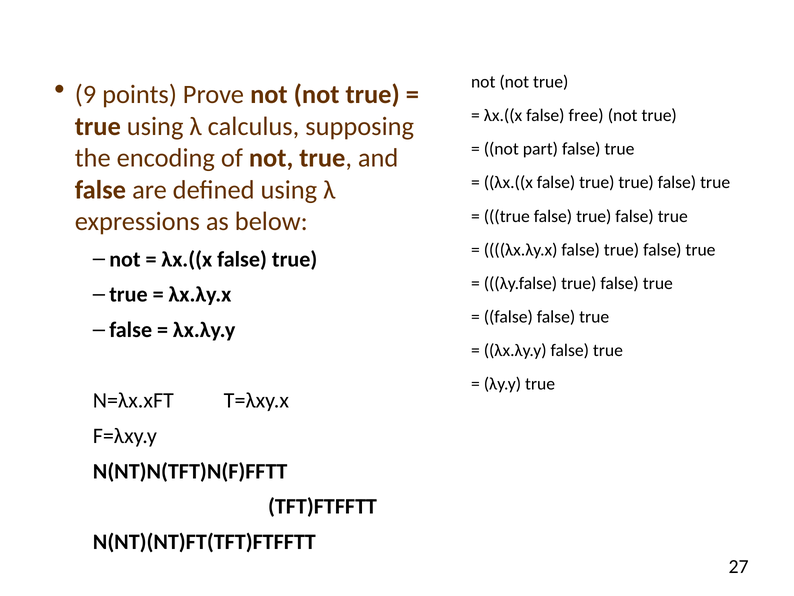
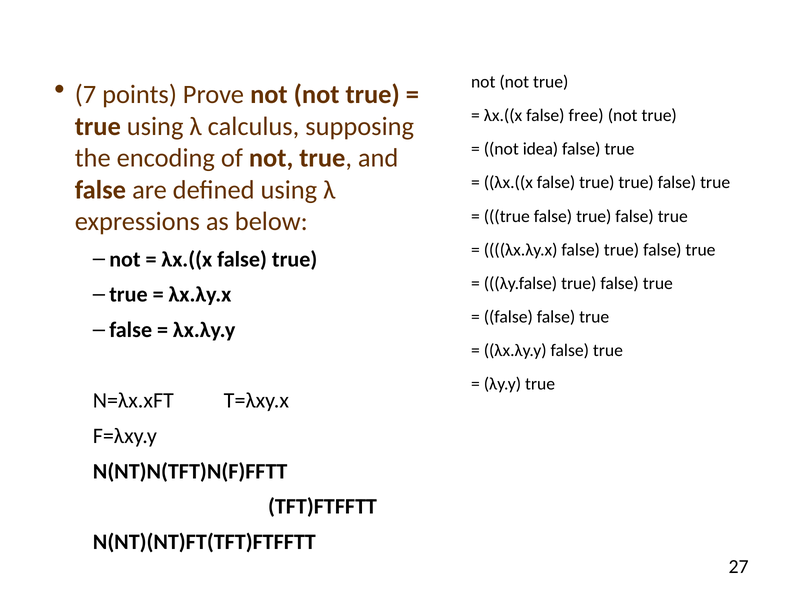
9: 9 -> 7
part: part -> idea
